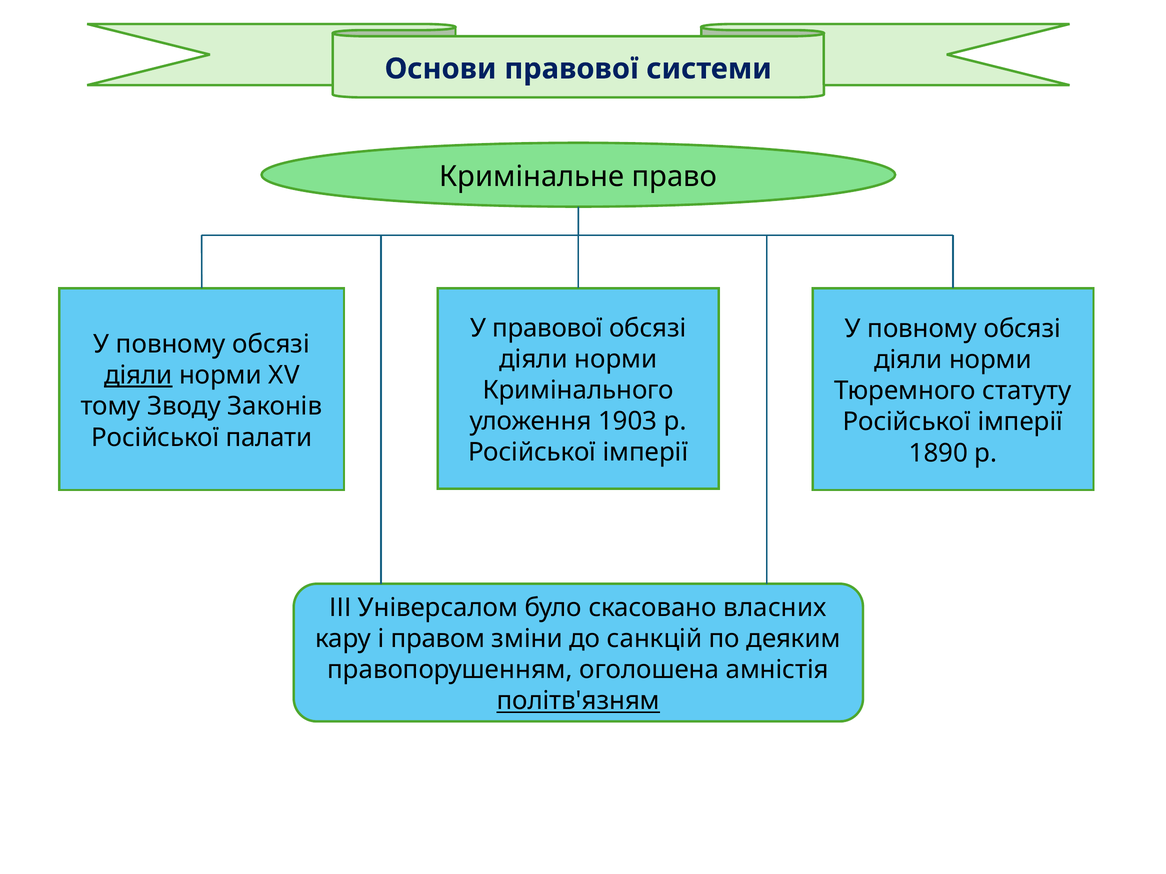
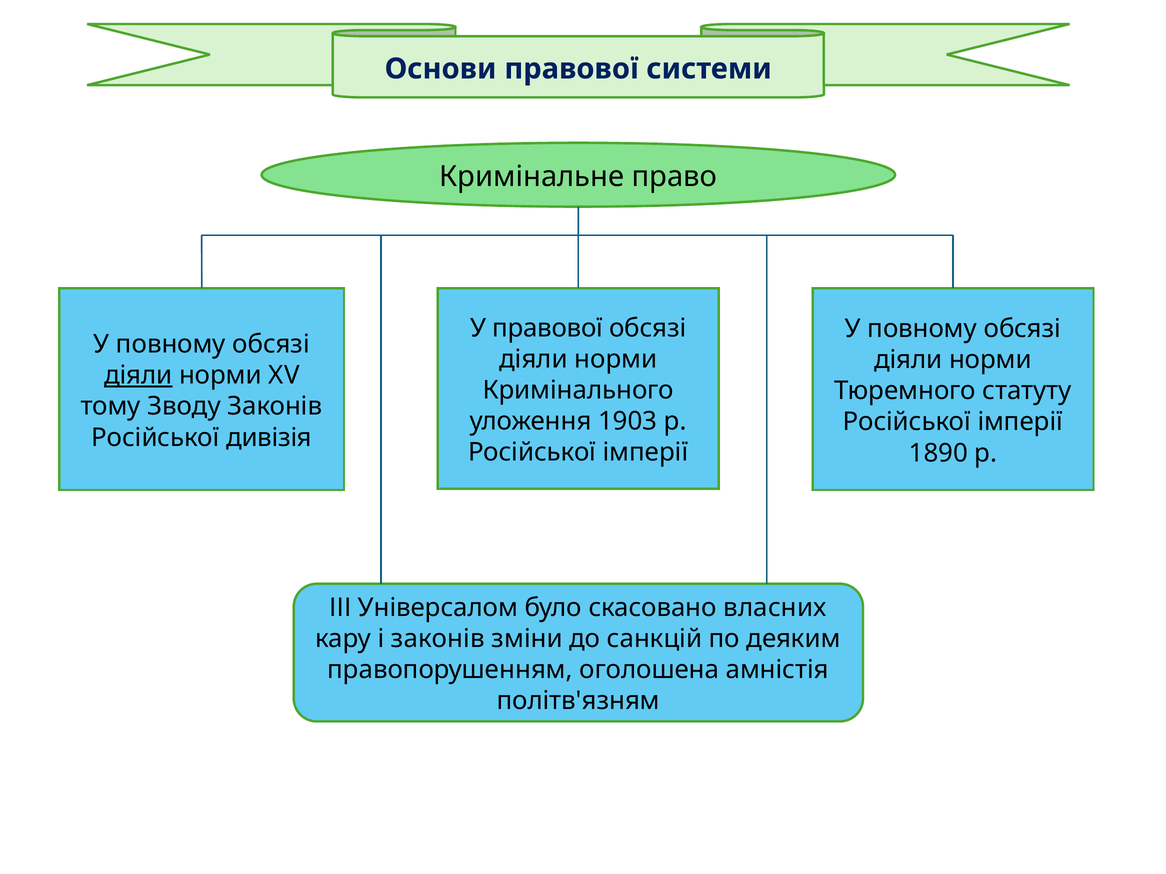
палати: палати -> дивізія
і правом: правом -> законів
політв'язням underline: present -> none
